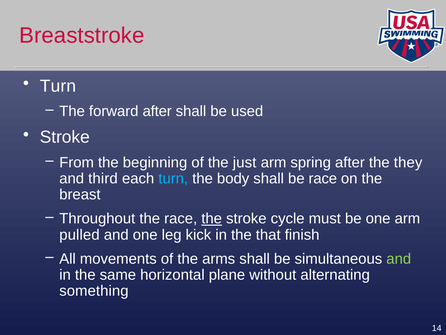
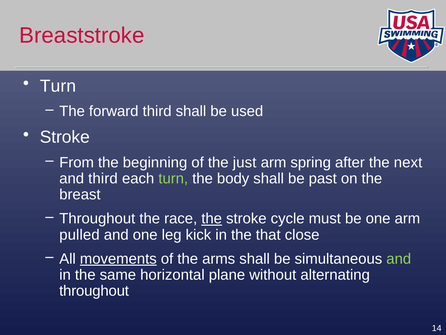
forward after: after -> third
they: they -> next
turn at (173, 178) colour: light blue -> light green
be race: race -> past
finish: finish -> close
movements underline: none -> present
something at (94, 290): something -> throughout
